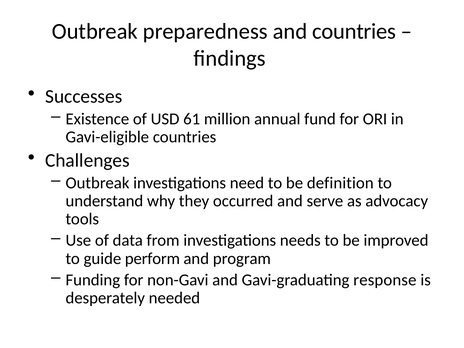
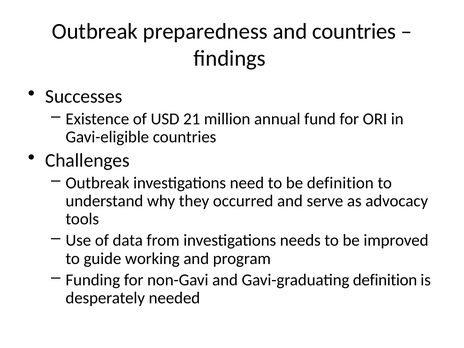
61: 61 -> 21
perform: perform -> working
Gavi-graduating response: response -> definition
